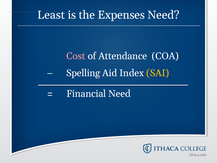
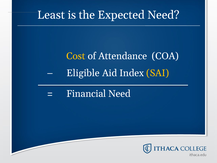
Expenses: Expenses -> Expected
Cost colour: pink -> yellow
Spelling: Spelling -> Eligible
